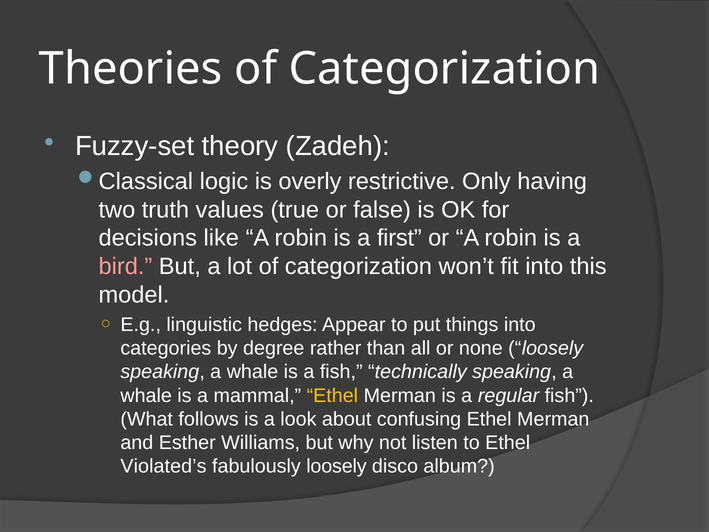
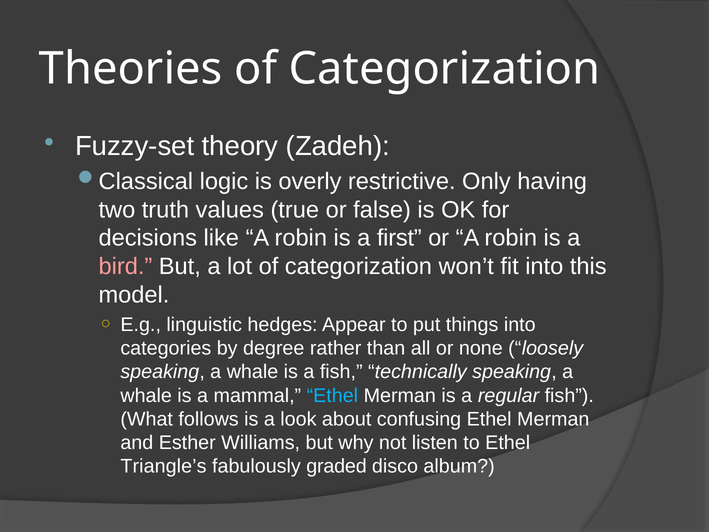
Ethel at (332, 395) colour: yellow -> light blue
Violated’s: Violated’s -> Triangle’s
fabulously loosely: loosely -> graded
